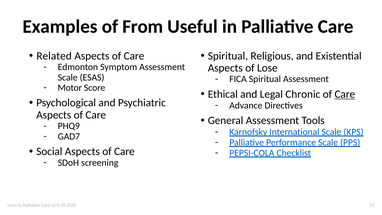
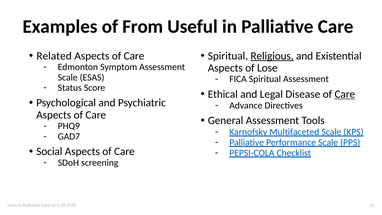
Religious underline: none -> present
Motor: Motor -> Status
Chronic: Chronic -> Disease
International: International -> Multifaceted
